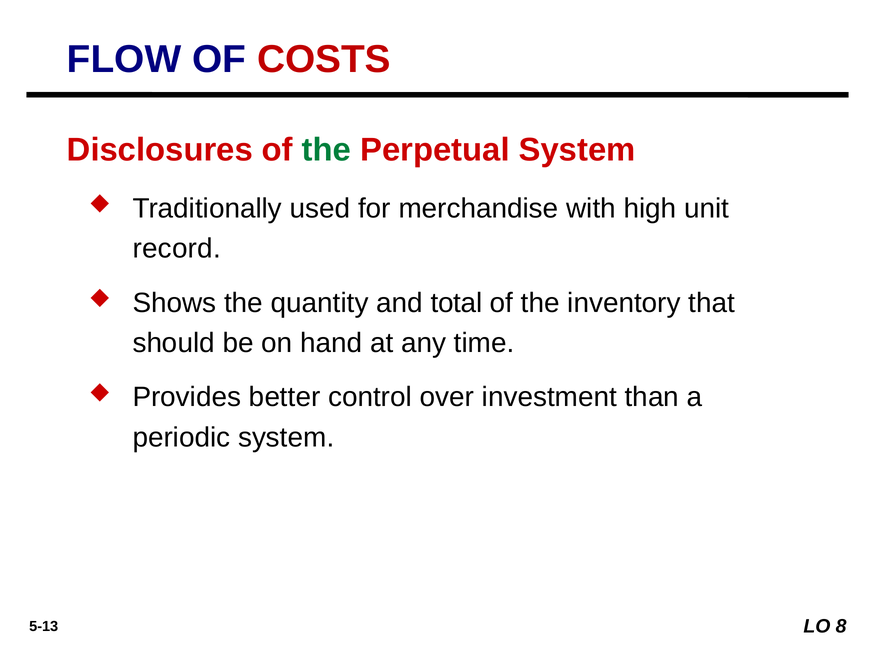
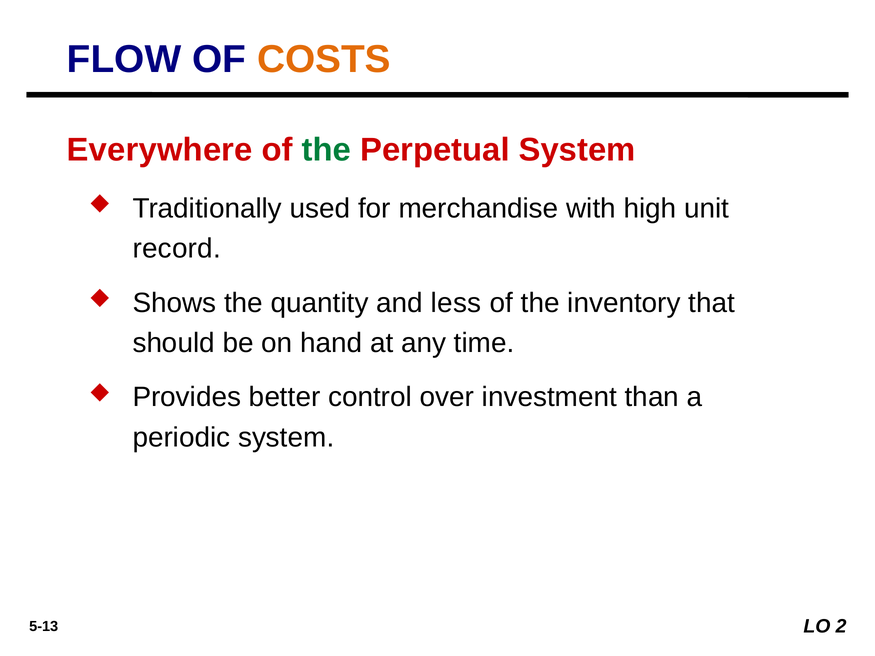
COSTS colour: red -> orange
Disclosures: Disclosures -> Everywhere
total: total -> less
8: 8 -> 2
